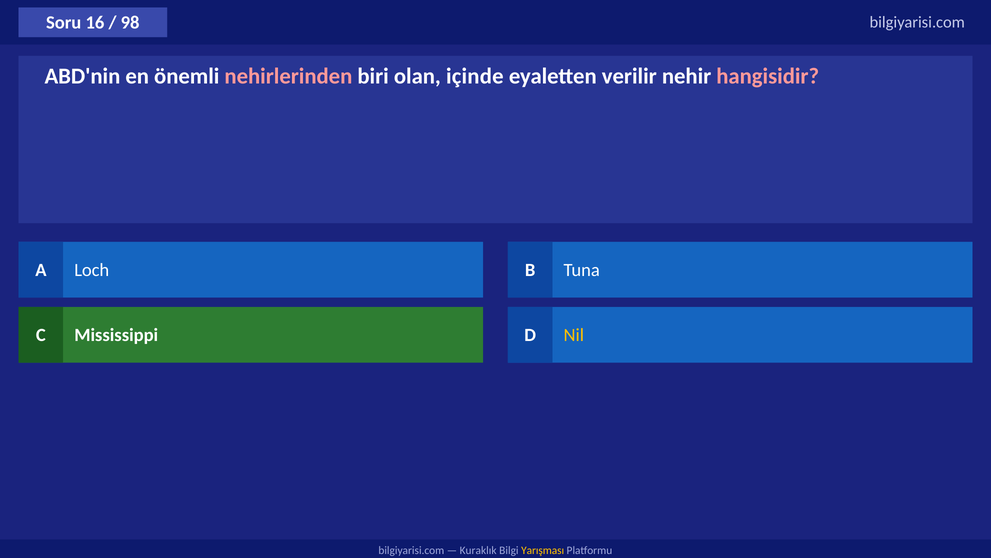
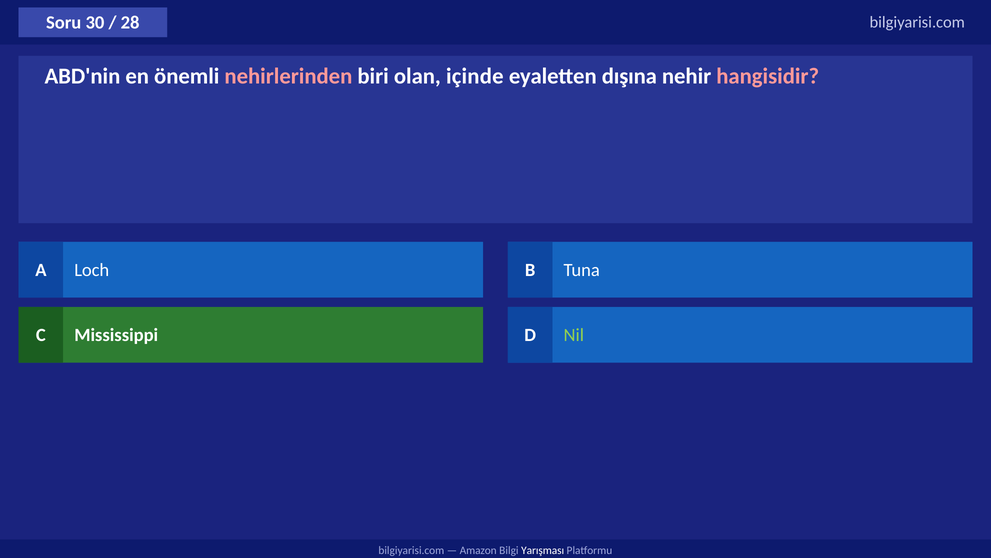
16: 16 -> 30
98: 98 -> 28
verilir: verilir -> dışına
Nil colour: yellow -> light green
Kuraklık: Kuraklık -> Amazon
Yarışması colour: yellow -> white
